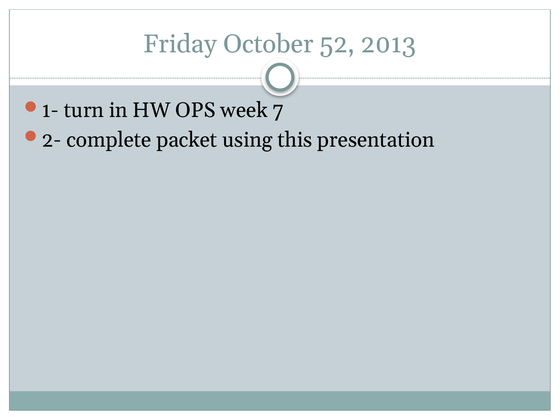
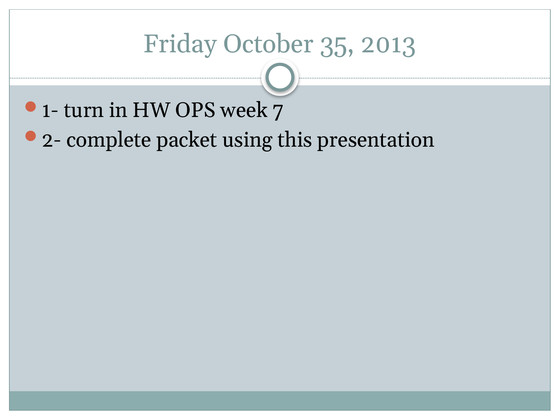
52: 52 -> 35
